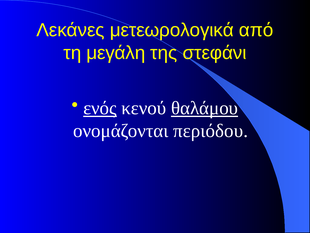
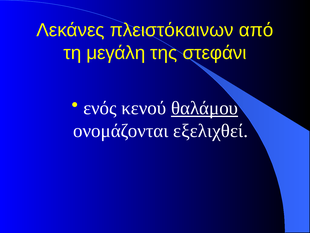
μετεωρολογικά: μετεωρολογικά -> πλειστόκαινων
ενός underline: present -> none
περιόδου: περιόδου -> εξελιχθεί
